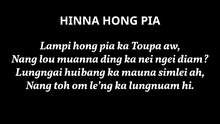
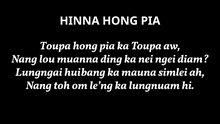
Lampi at (55, 46): Lampi -> Toupa
